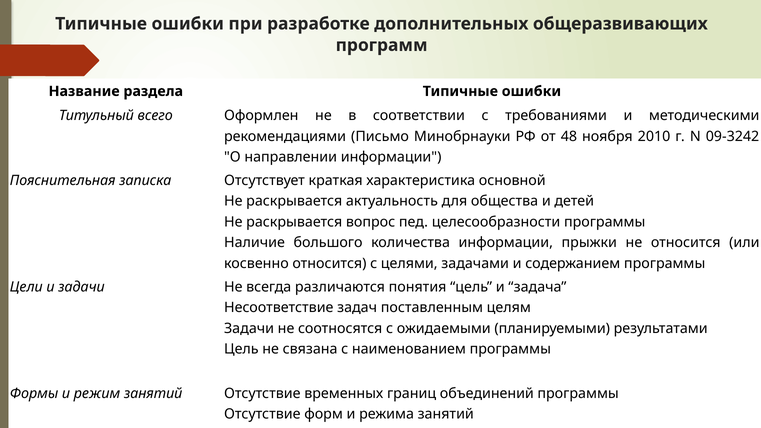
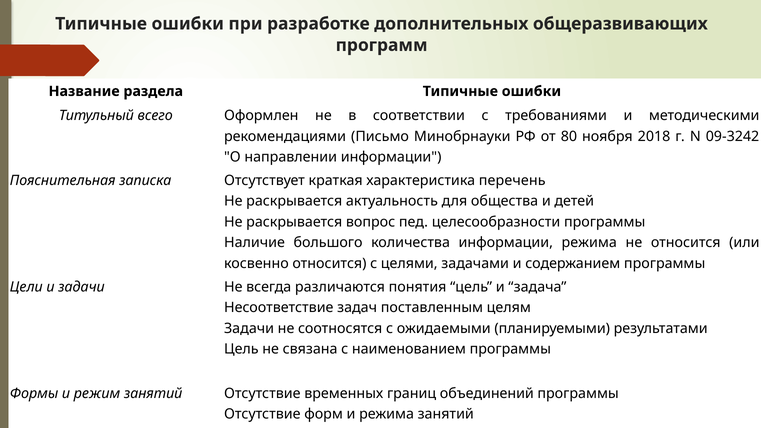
48: 48 -> 80
2010: 2010 -> 2018
основной: основной -> перечень
информации прыжки: прыжки -> режима
